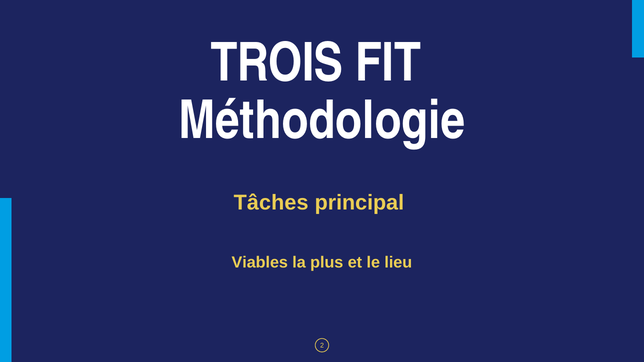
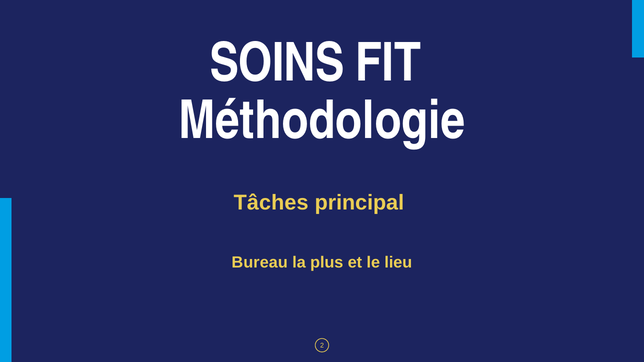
TROIS: TROIS -> SOINS
Viables: Viables -> Bureau
